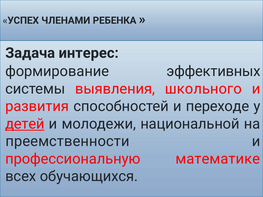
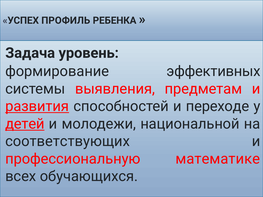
ЧЛЕНАМИ: ЧЛЕНАМИ -> ПРОФИЛЬ
интерес: интерес -> уровень
школьного: школьного -> предметам
развития underline: none -> present
преемственности: преемственности -> соответствующих
